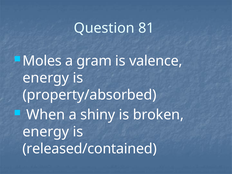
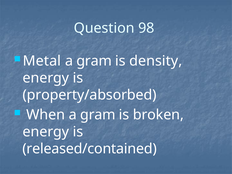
81: 81 -> 98
Moles: Moles -> Metal
valence: valence -> density
When a shiny: shiny -> gram
